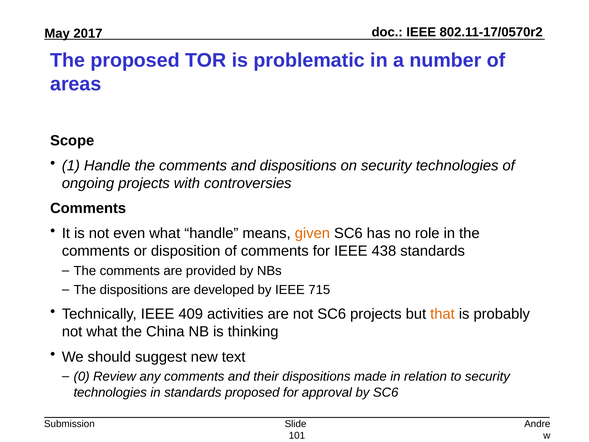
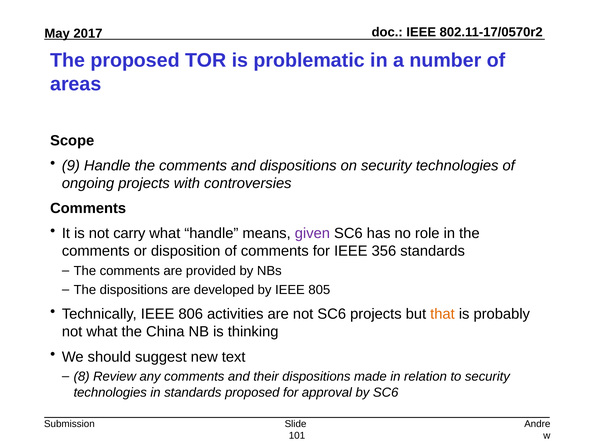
1: 1 -> 9
even: even -> carry
given colour: orange -> purple
438: 438 -> 356
715: 715 -> 805
409: 409 -> 806
0: 0 -> 8
